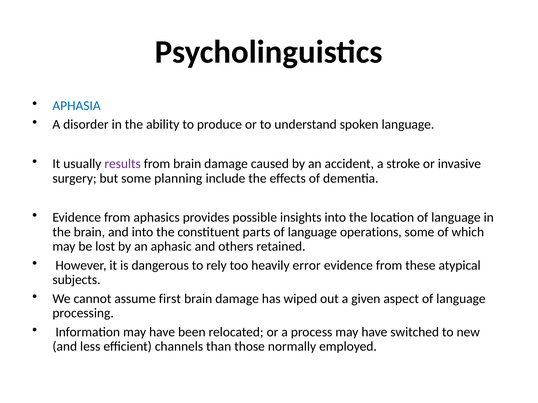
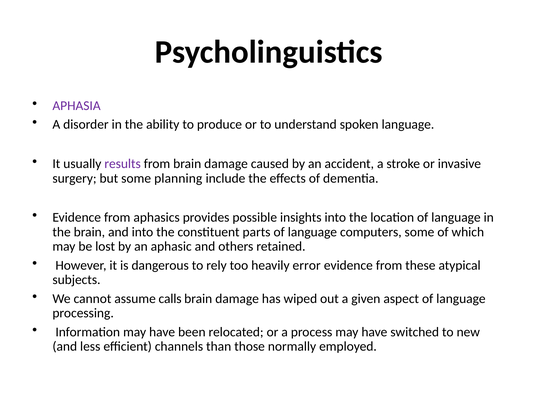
APHASIA colour: blue -> purple
operations: operations -> computers
first: first -> calls
